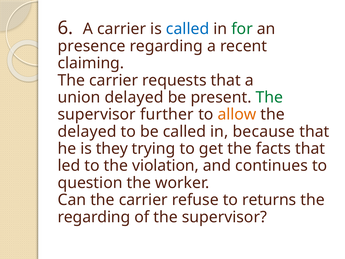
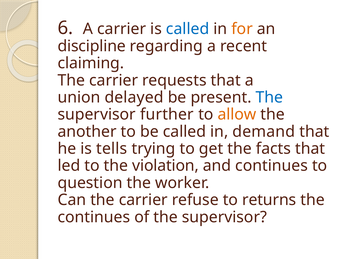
for colour: green -> orange
presence: presence -> discipline
The at (269, 97) colour: green -> blue
delayed at (87, 131): delayed -> another
because: because -> demand
they: they -> tells
regarding at (94, 217): regarding -> continues
